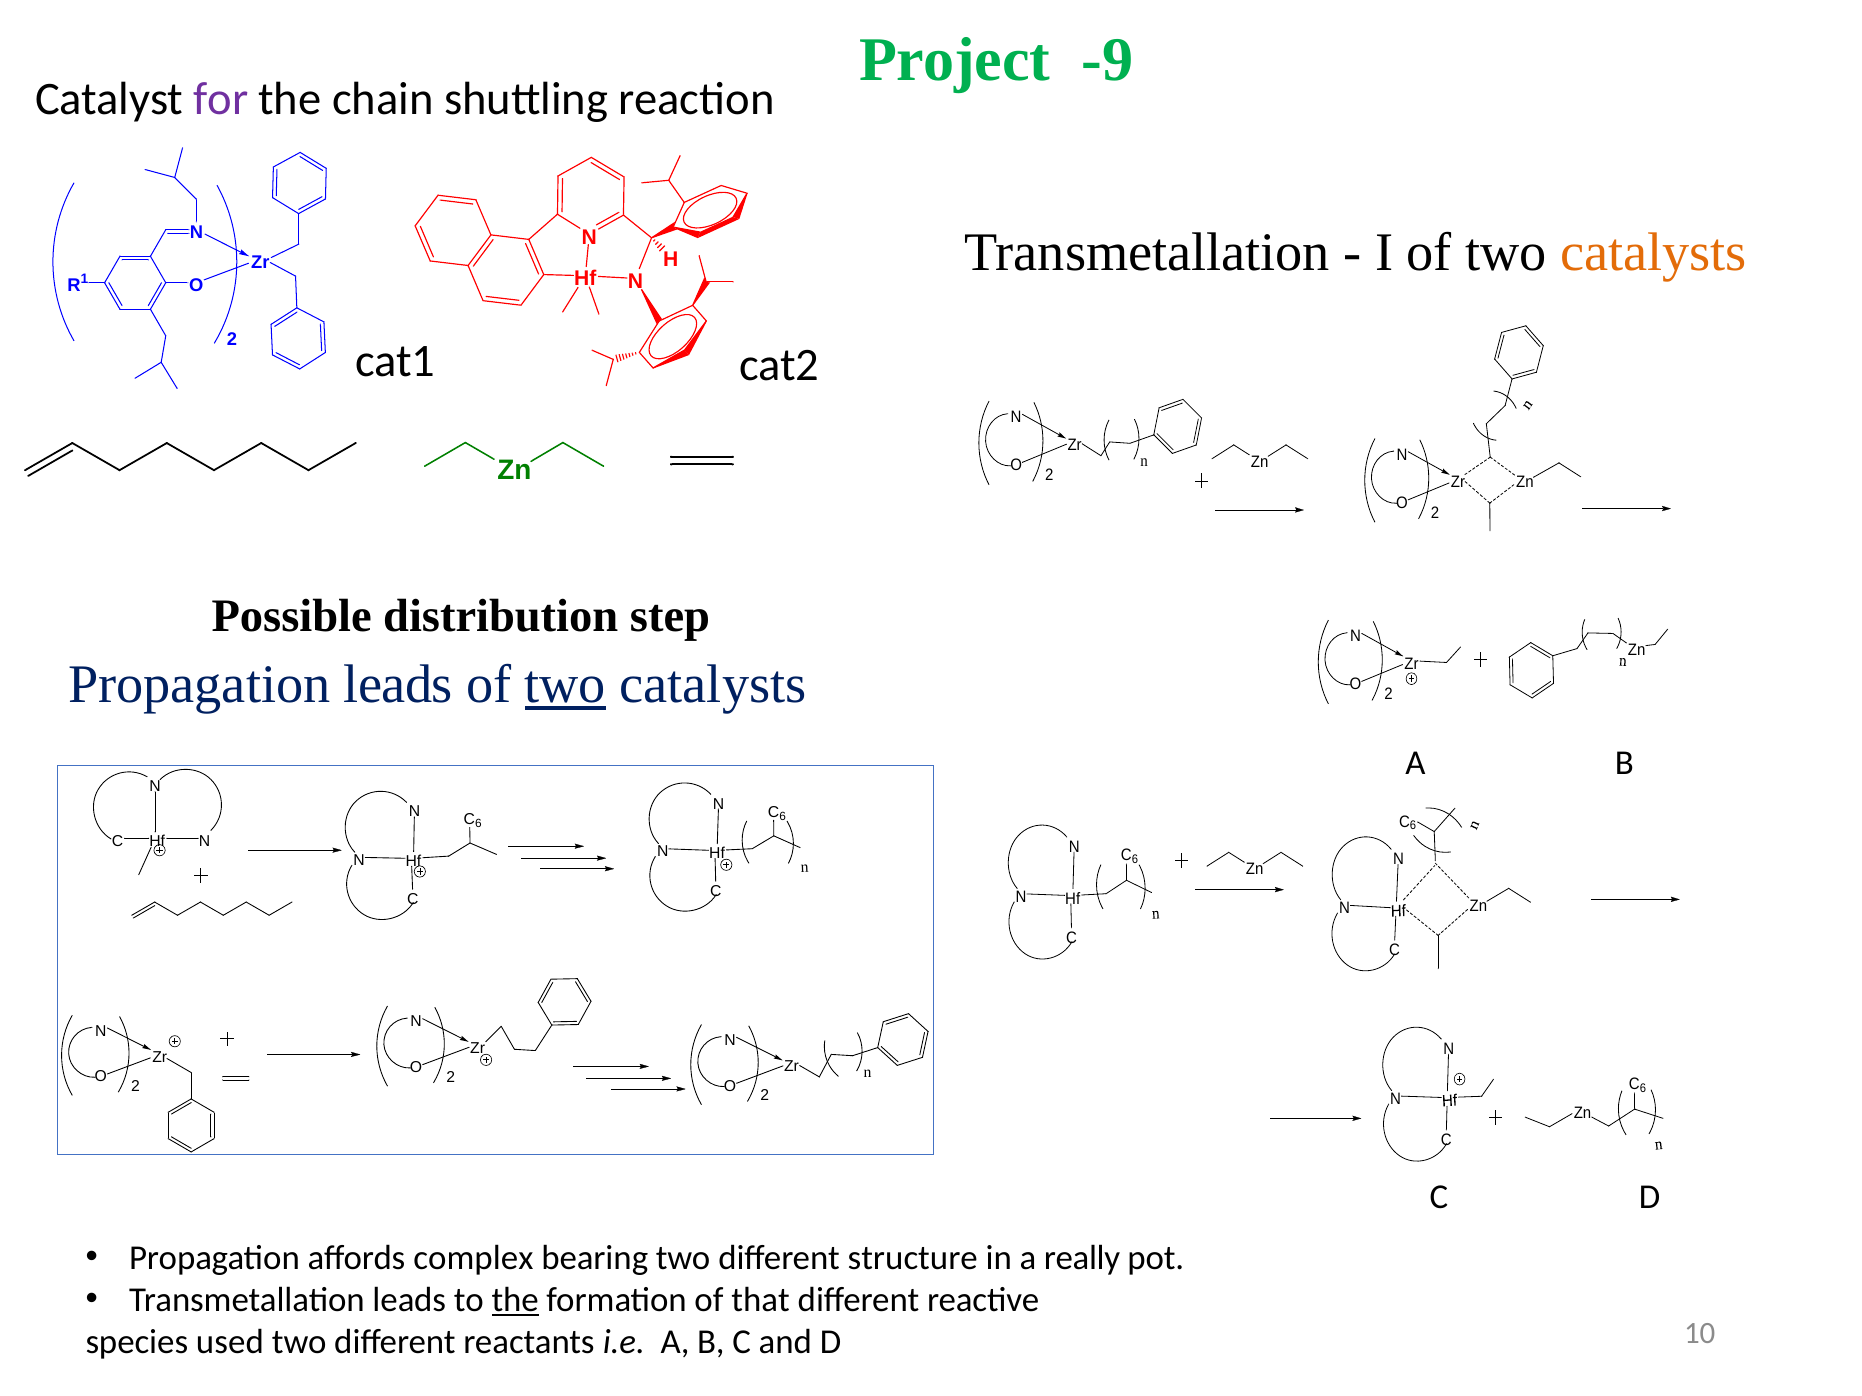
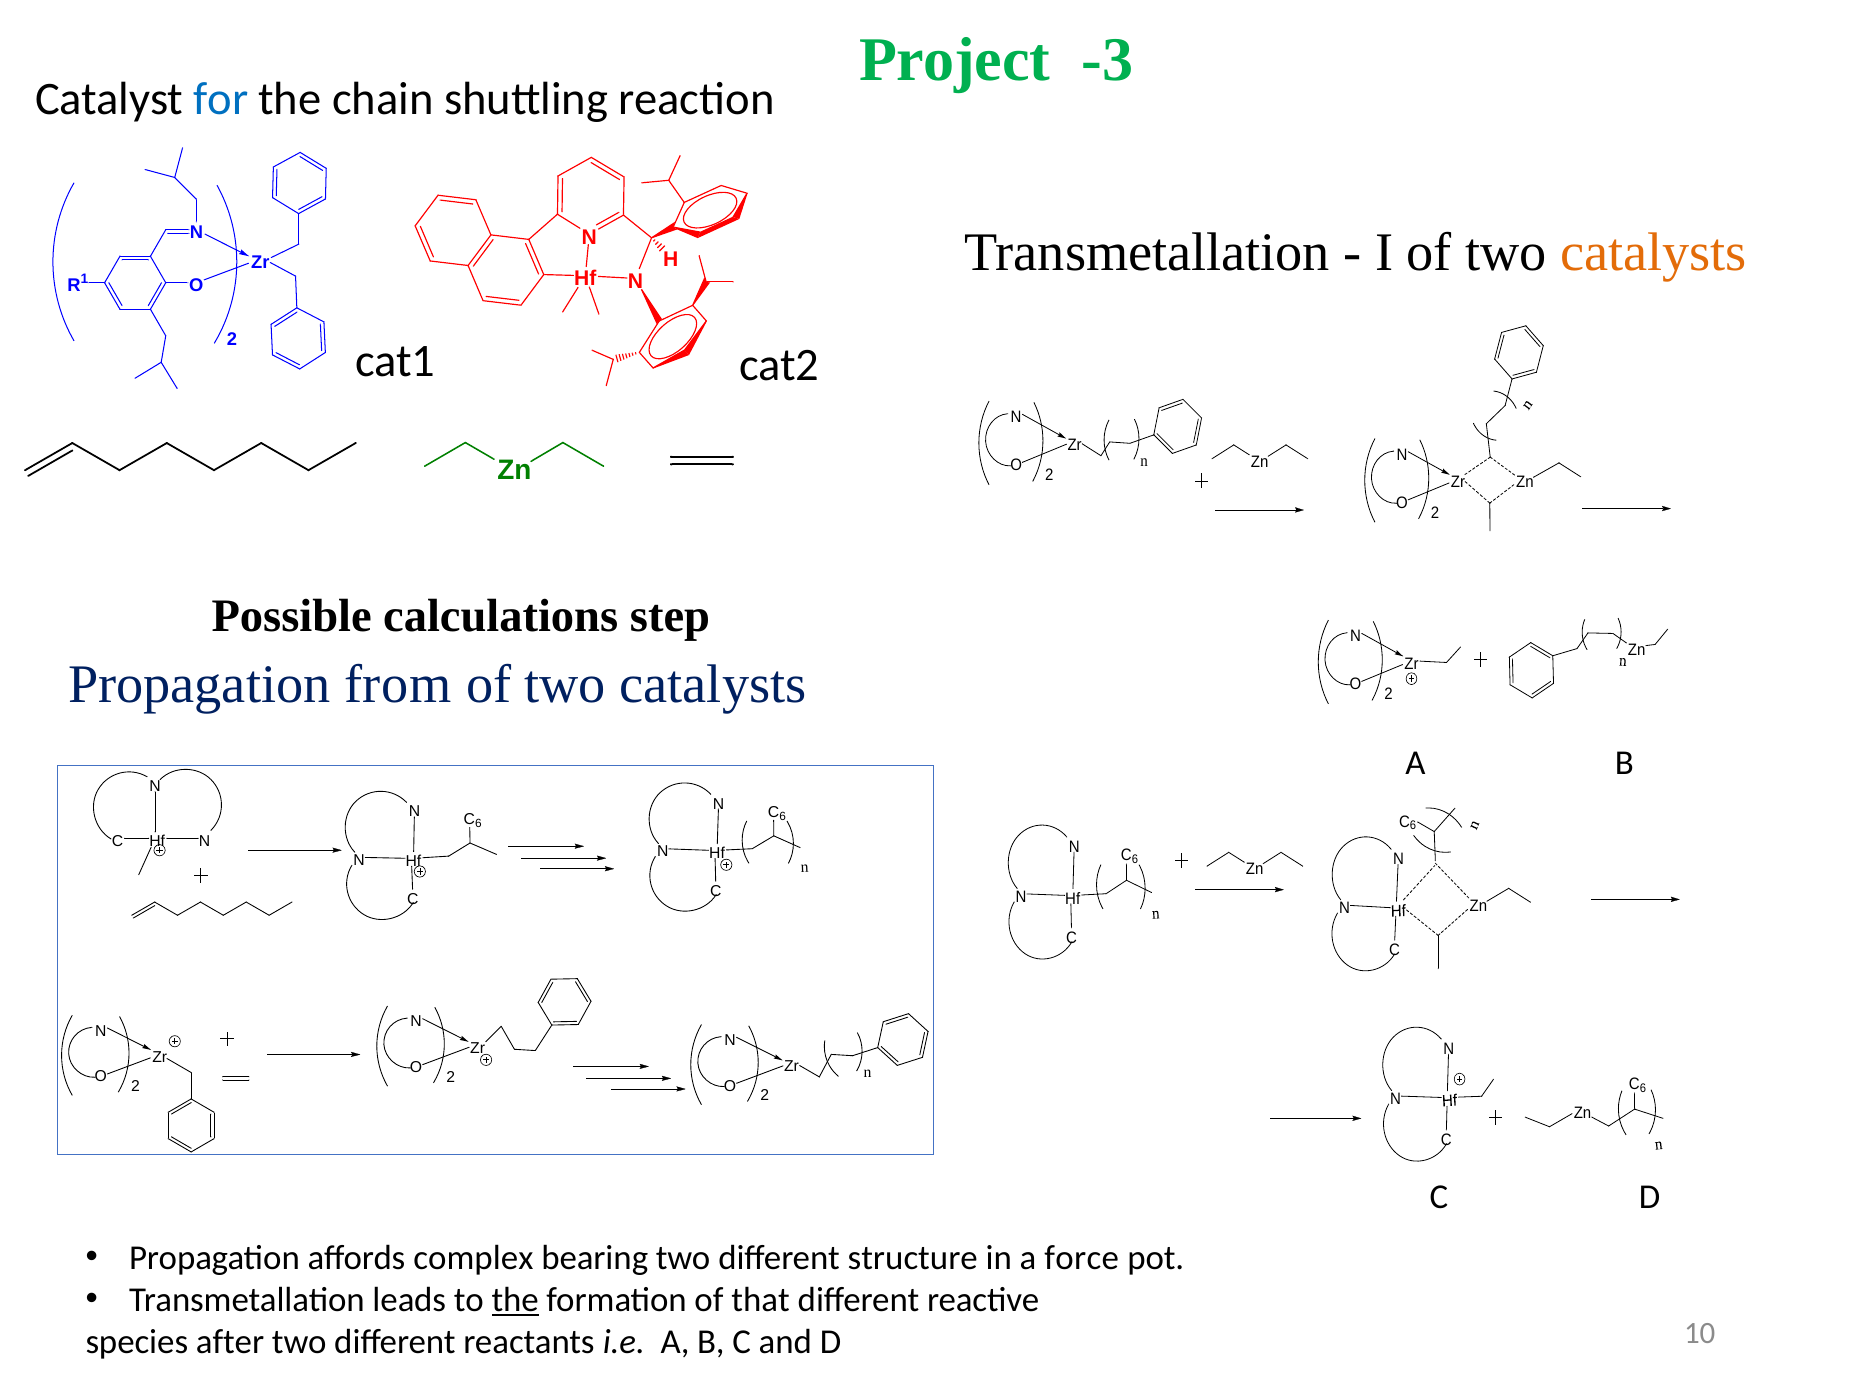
-9: -9 -> -3
for colour: purple -> blue
distribution: distribution -> calculations
Propagation leads: leads -> from
two at (565, 685) underline: present -> none
really: really -> force
used: used -> after
